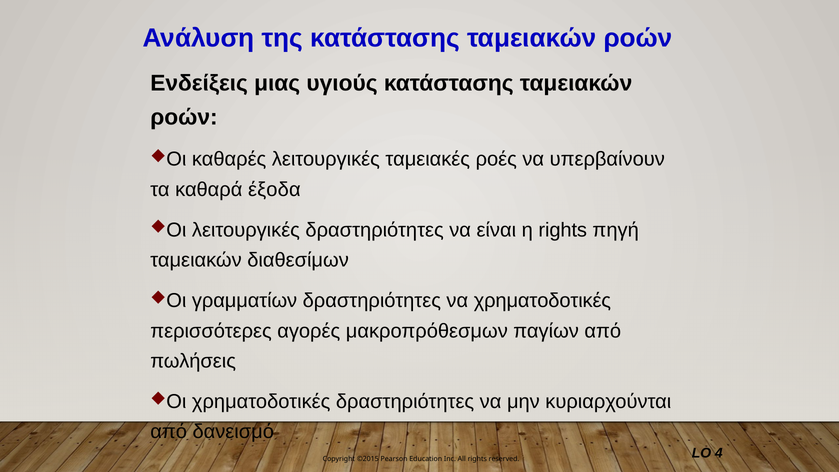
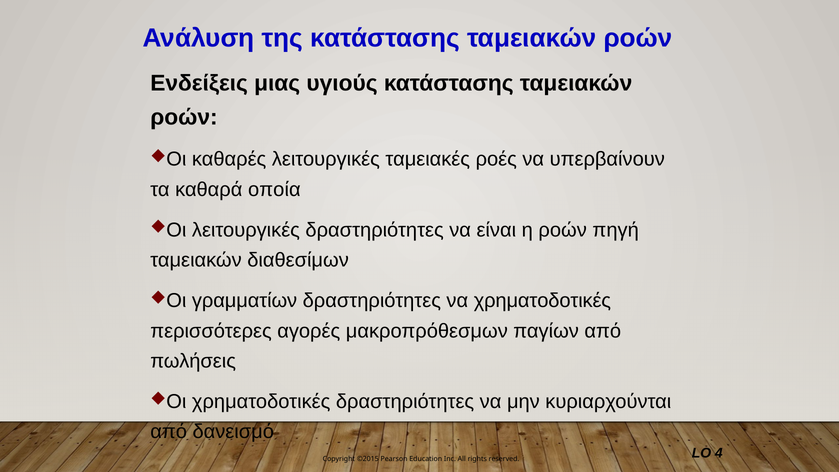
έξοδα: έξοδα -> οποία
η rights: rights -> ροών
